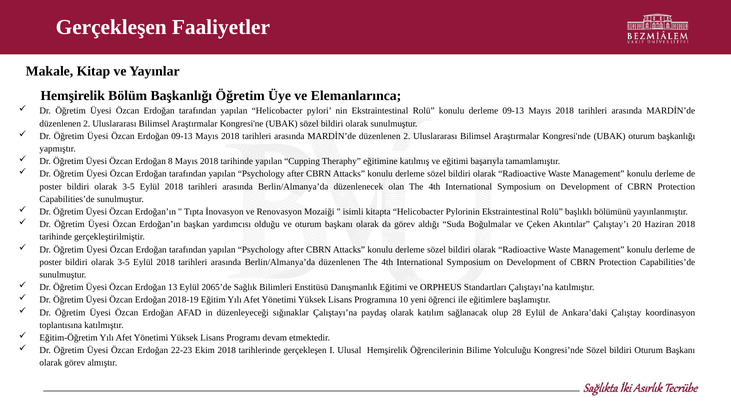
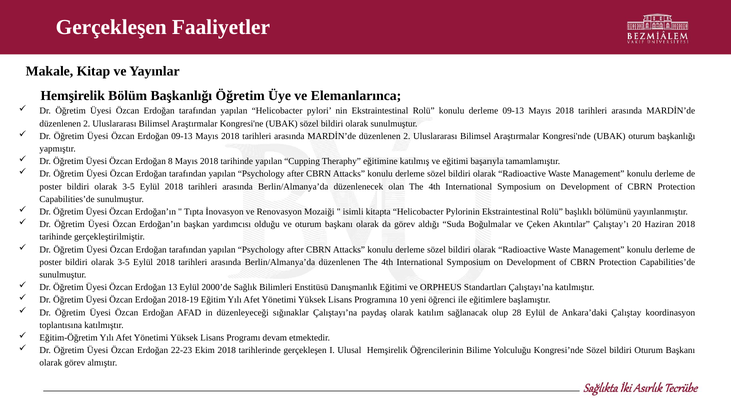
2065’de: 2065’de -> 2000’de
